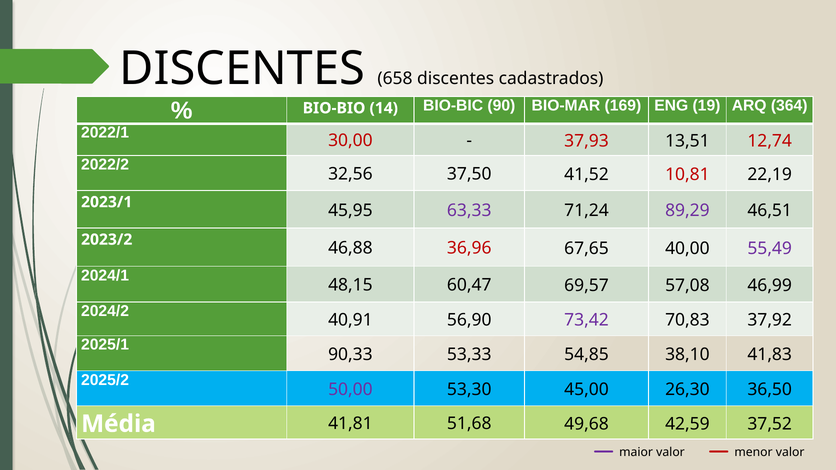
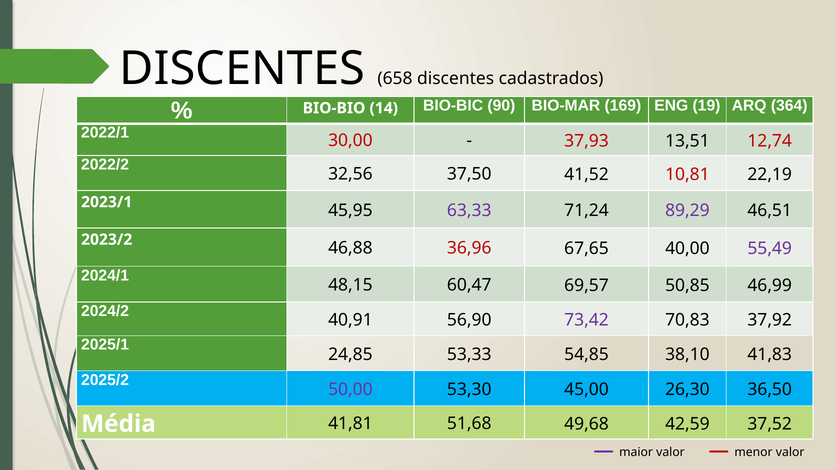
57,08: 57,08 -> 50,85
90,33: 90,33 -> 24,85
